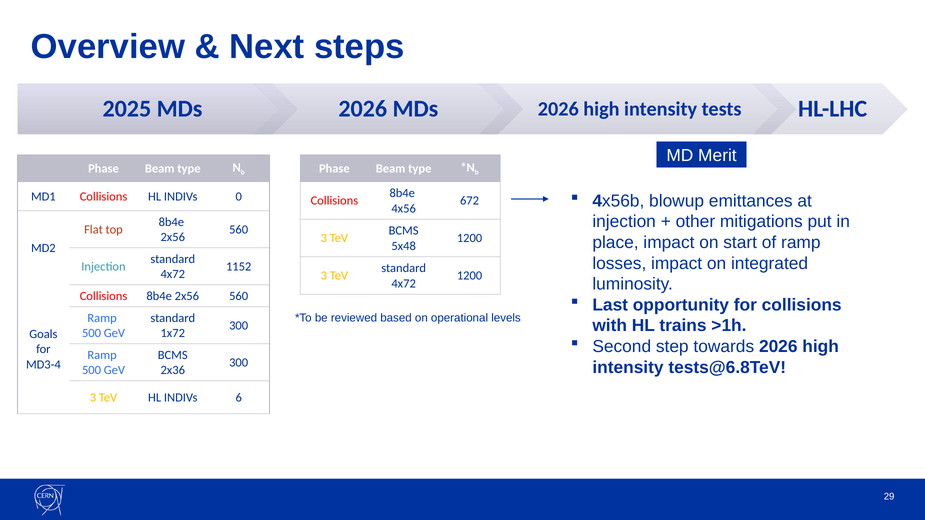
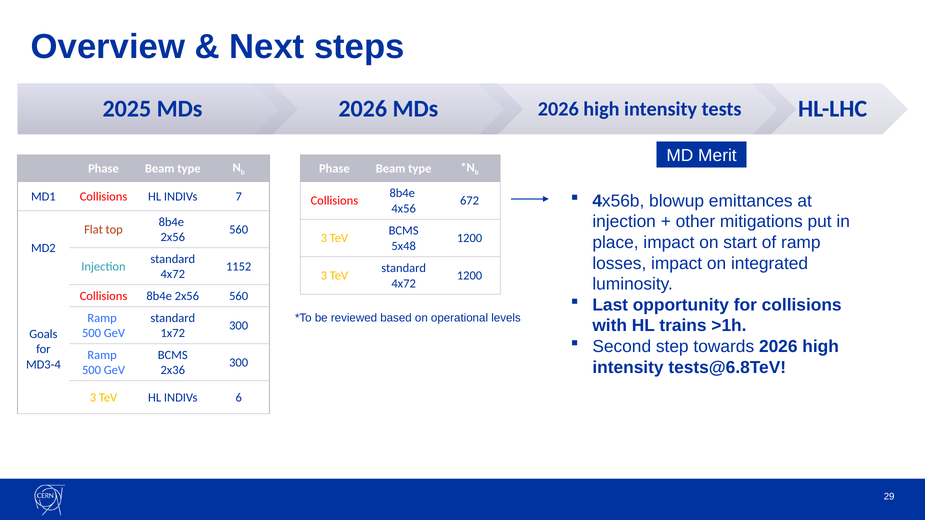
0: 0 -> 7
